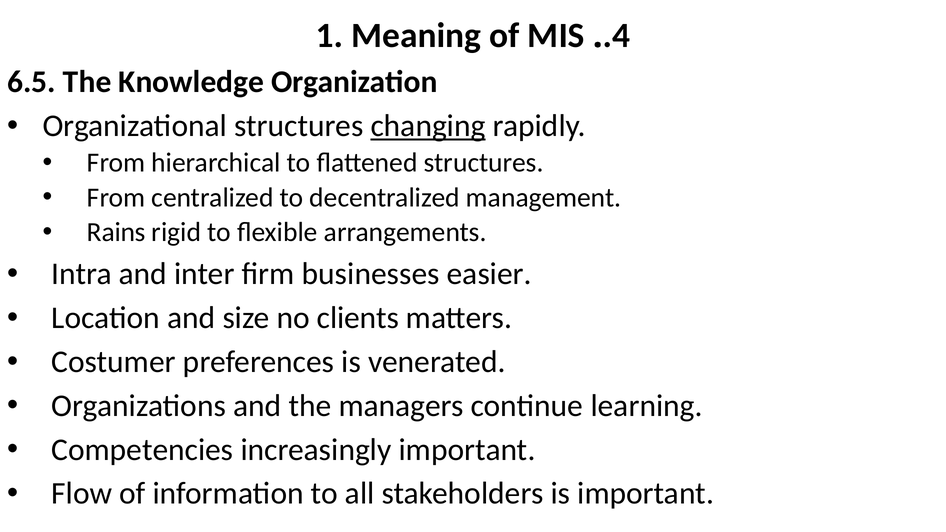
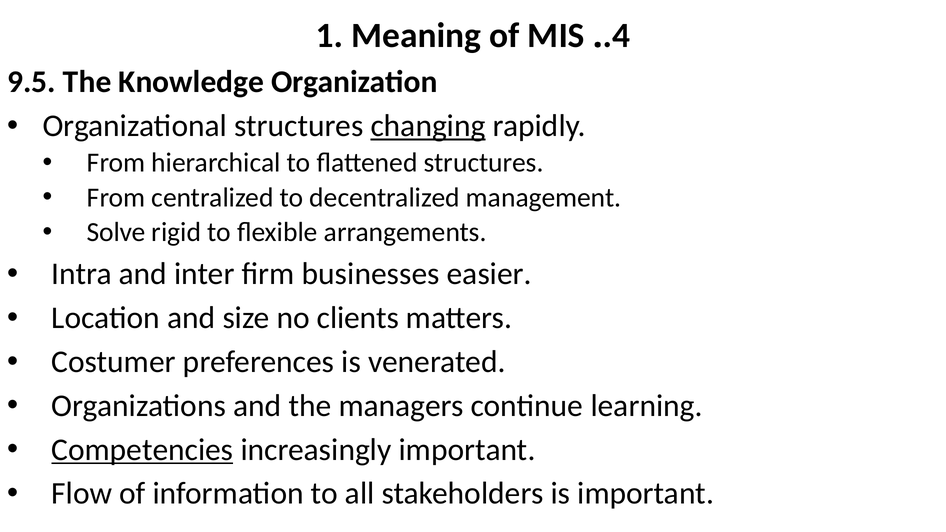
6.5: 6.5 -> 9.5
Rains: Rains -> Solve
Competencies underline: none -> present
